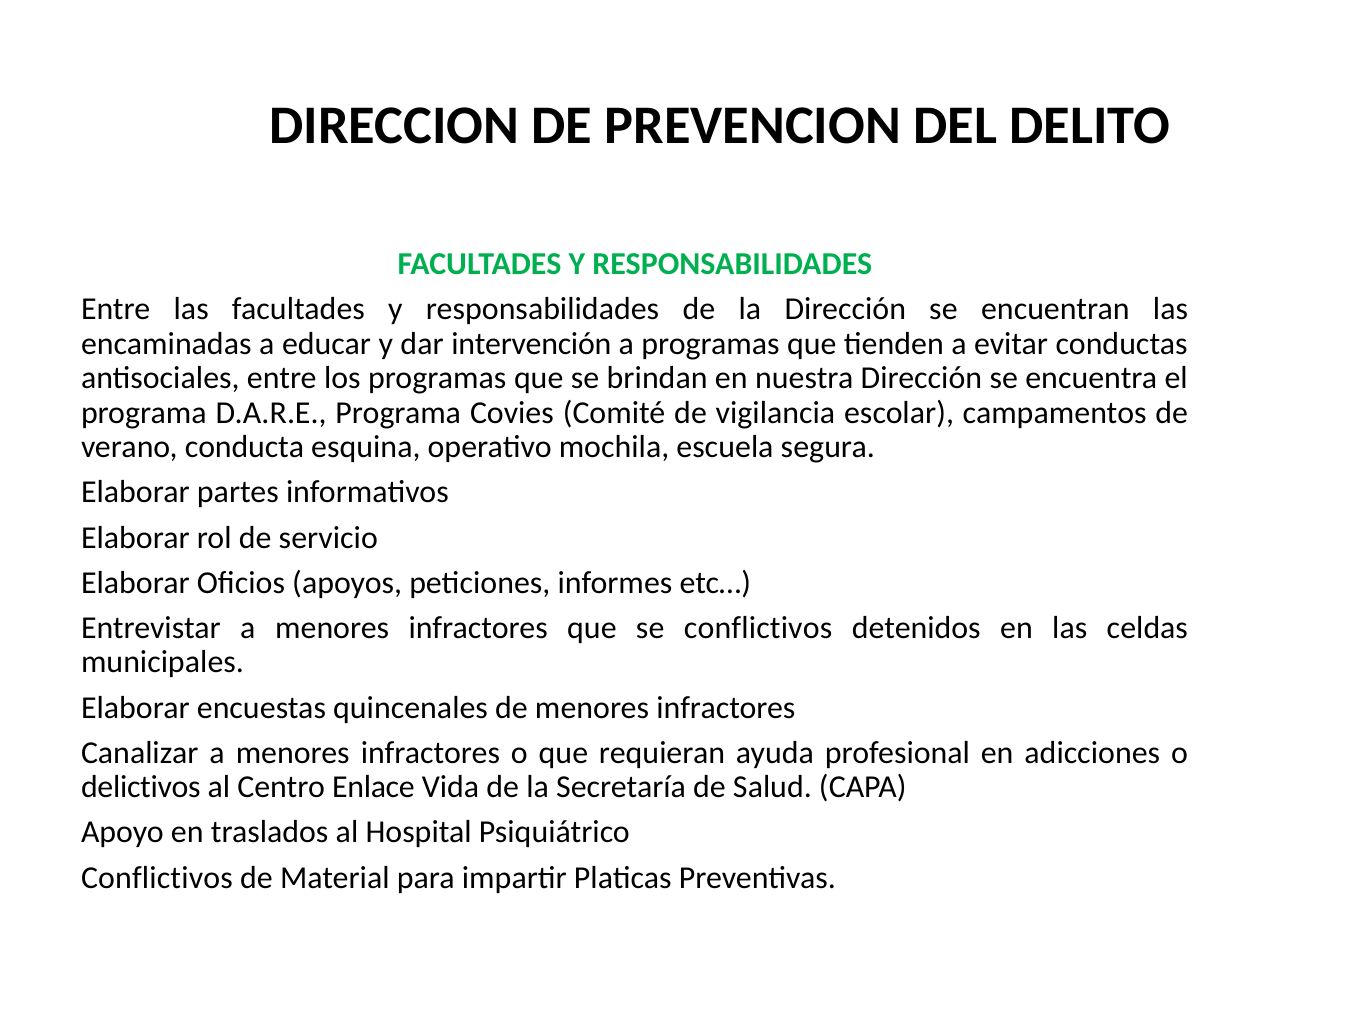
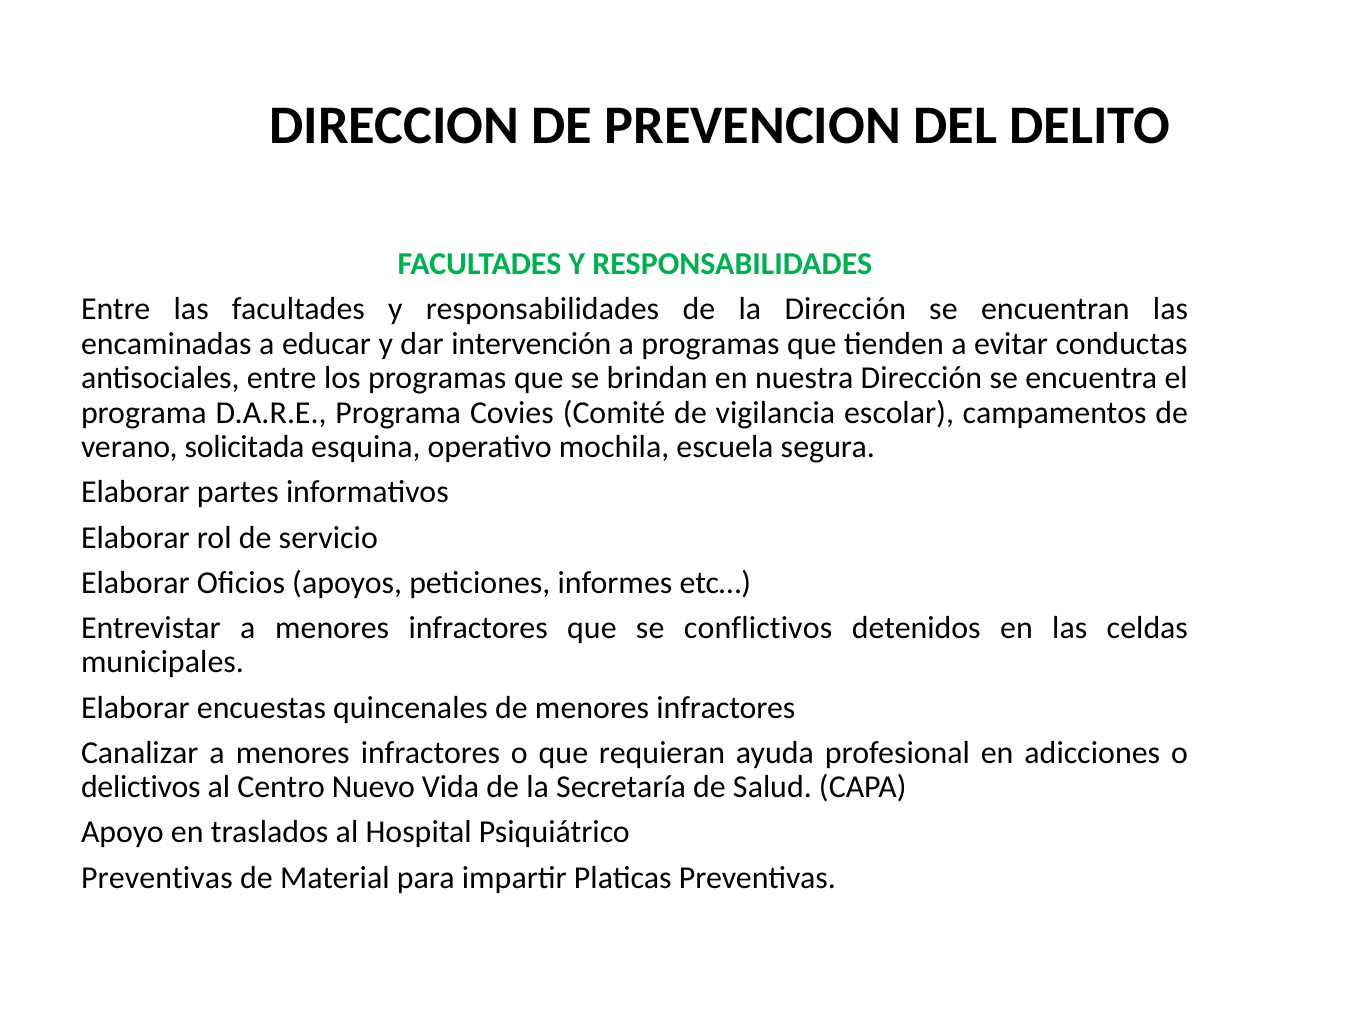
conducta: conducta -> solicitada
Enlace: Enlace -> Nuevo
Conflictivos at (157, 878): Conflictivos -> Preventivas
